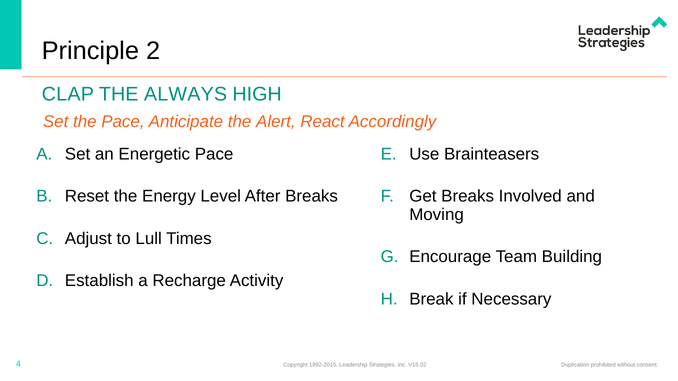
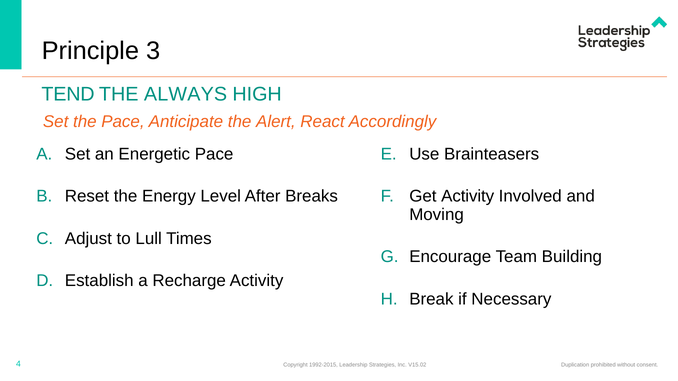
2: 2 -> 3
CLAP: CLAP -> TEND
Get Breaks: Breaks -> Activity
